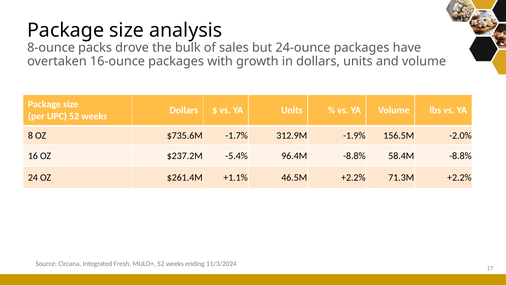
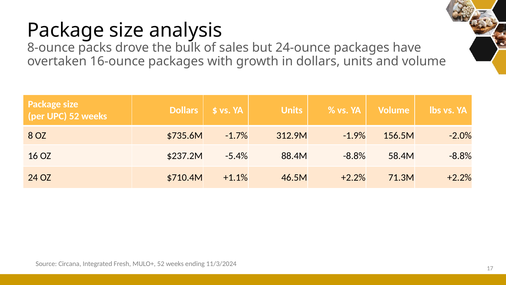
96.4M: 96.4M -> 88.4M
$261.4M: $261.4M -> $710.4M
